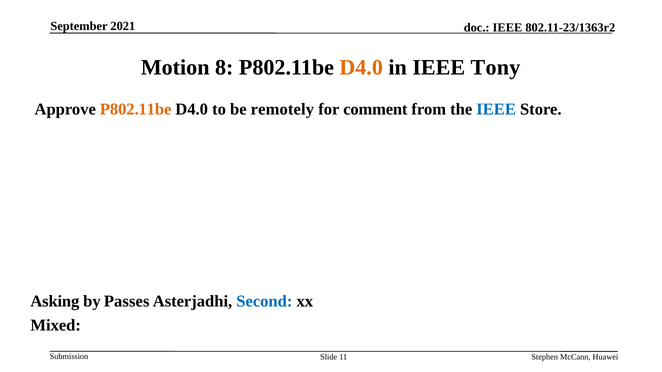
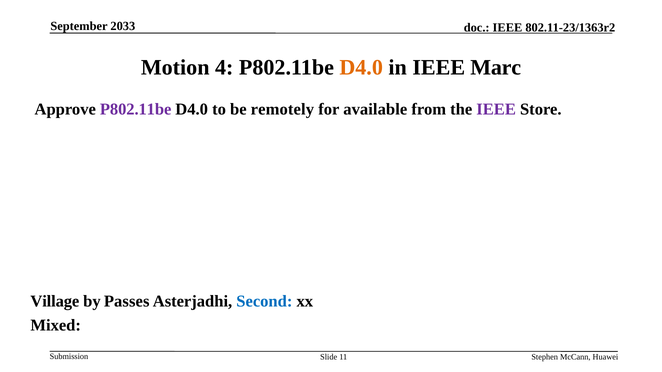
2021: 2021 -> 2033
8: 8 -> 4
Tony: Tony -> Marc
P802.11be at (136, 109) colour: orange -> purple
comment: comment -> available
IEEE at (496, 109) colour: blue -> purple
Asking: Asking -> Village
